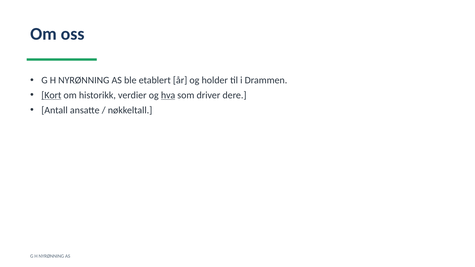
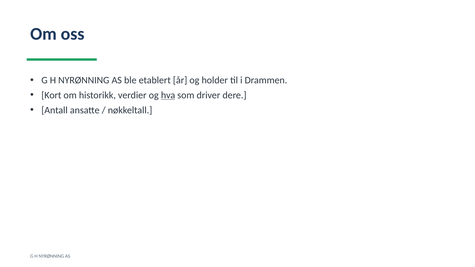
Kort underline: present -> none
